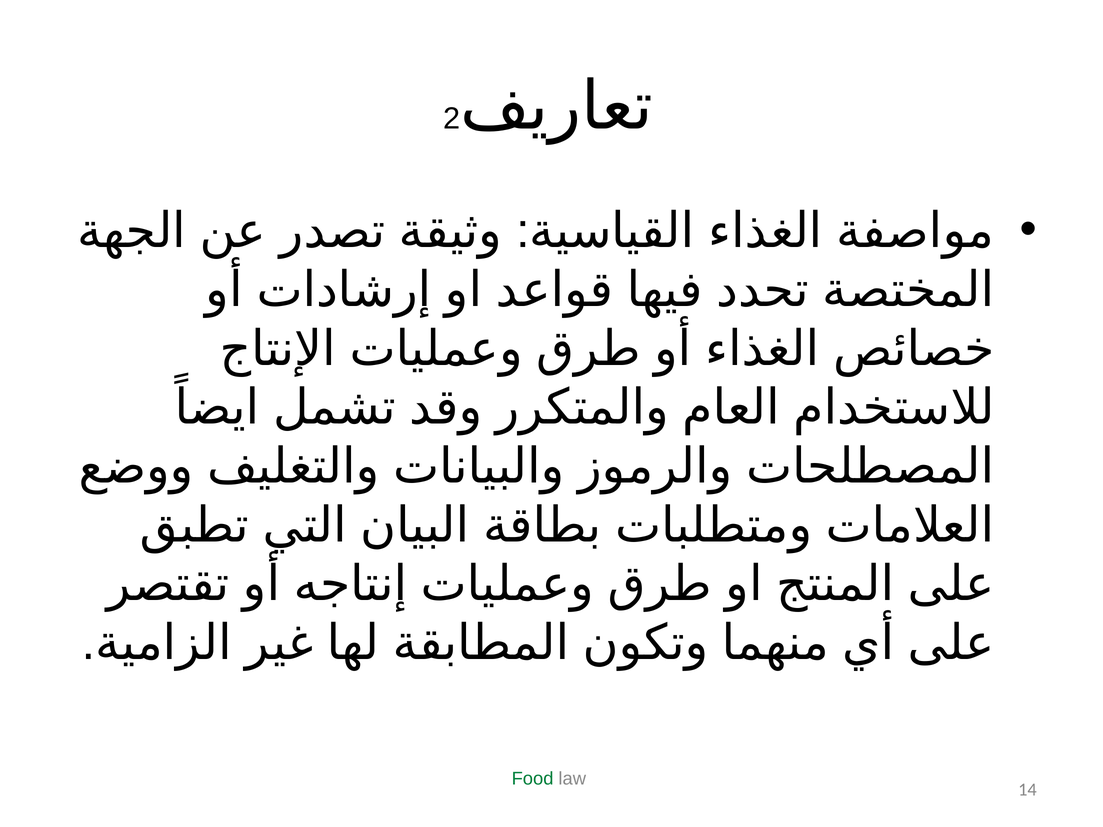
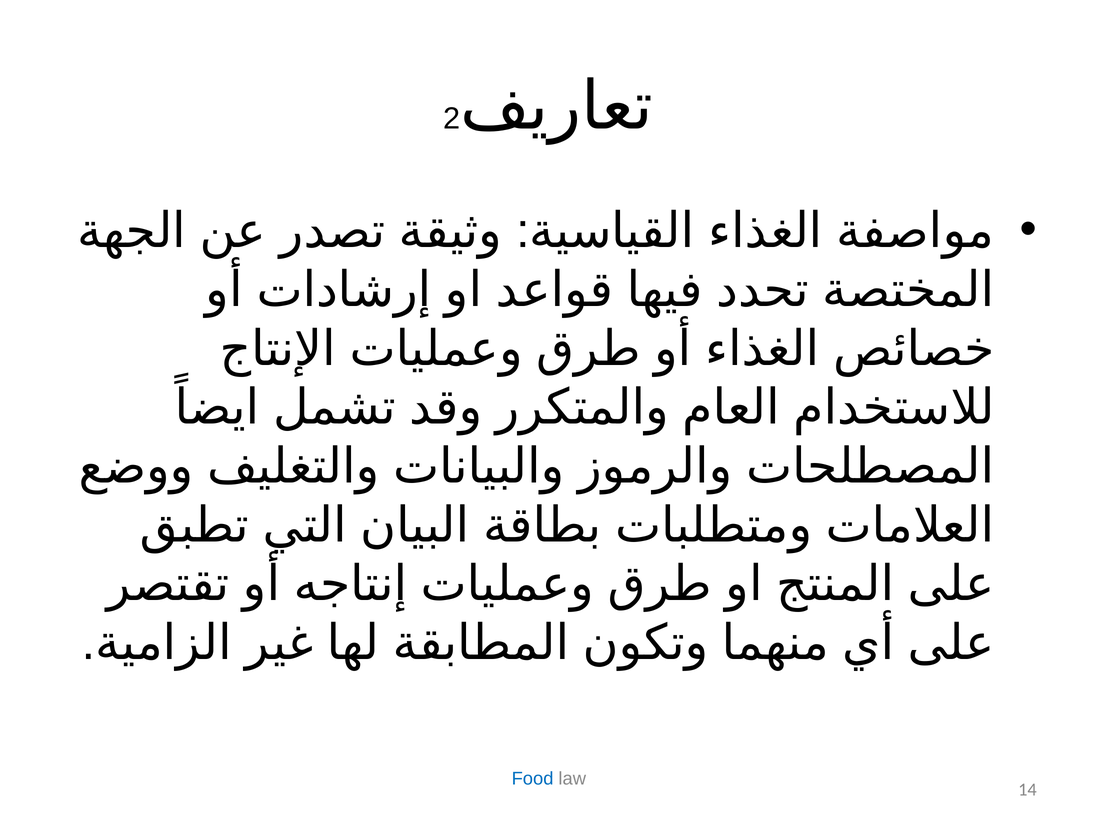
Food colour: green -> blue
